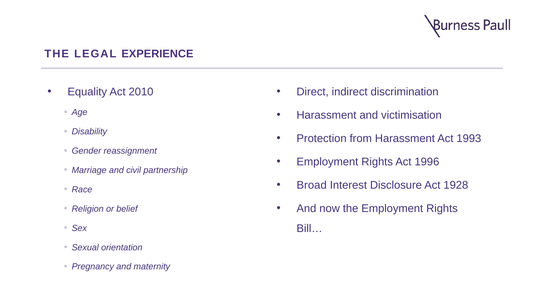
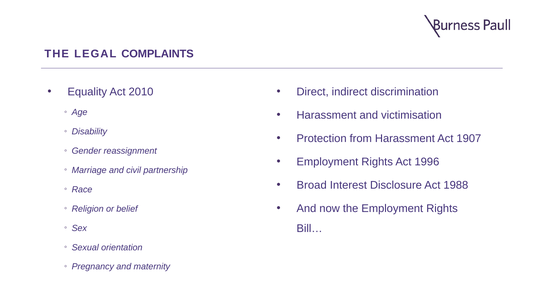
EXPERIENCE: EXPERIENCE -> COMPLAINTS
1993: 1993 -> 1907
1928: 1928 -> 1988
